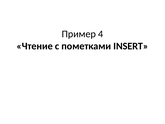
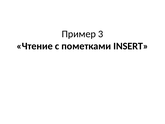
4: 4 -> 3
